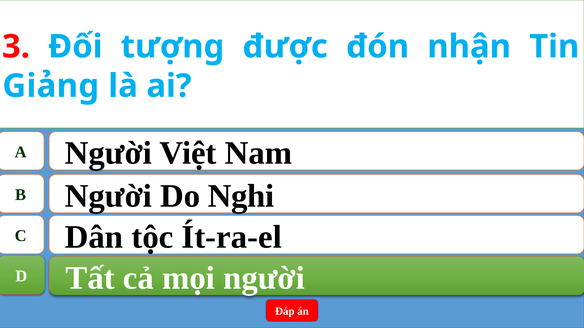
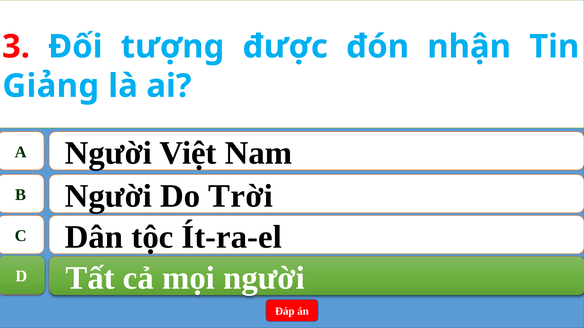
Nghi: Nghi -> Trời
